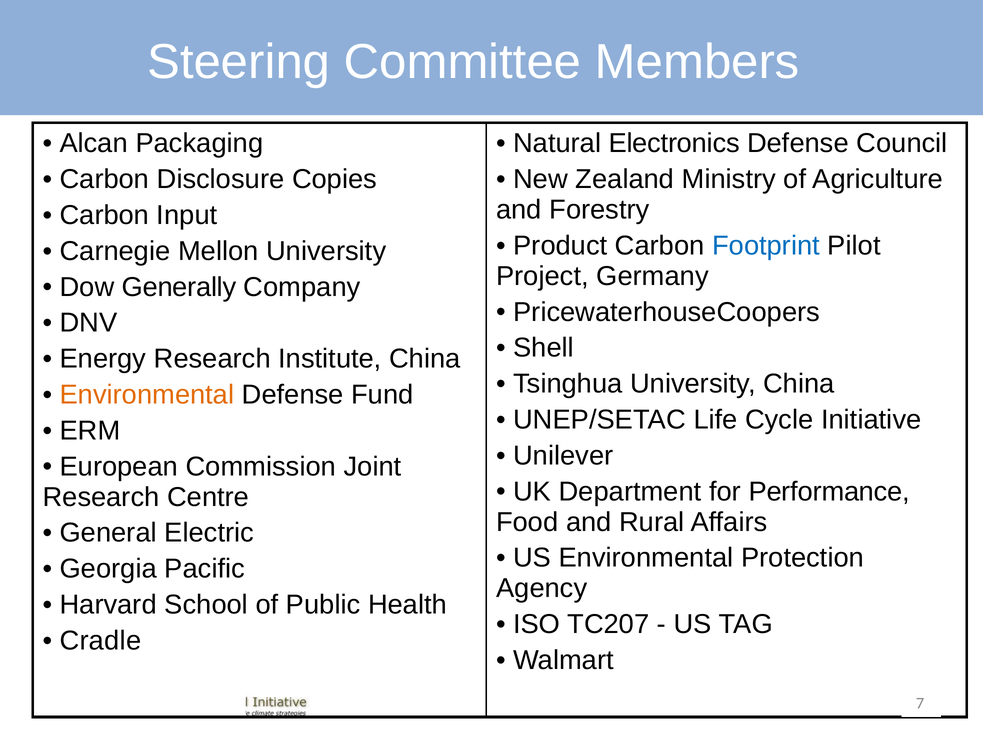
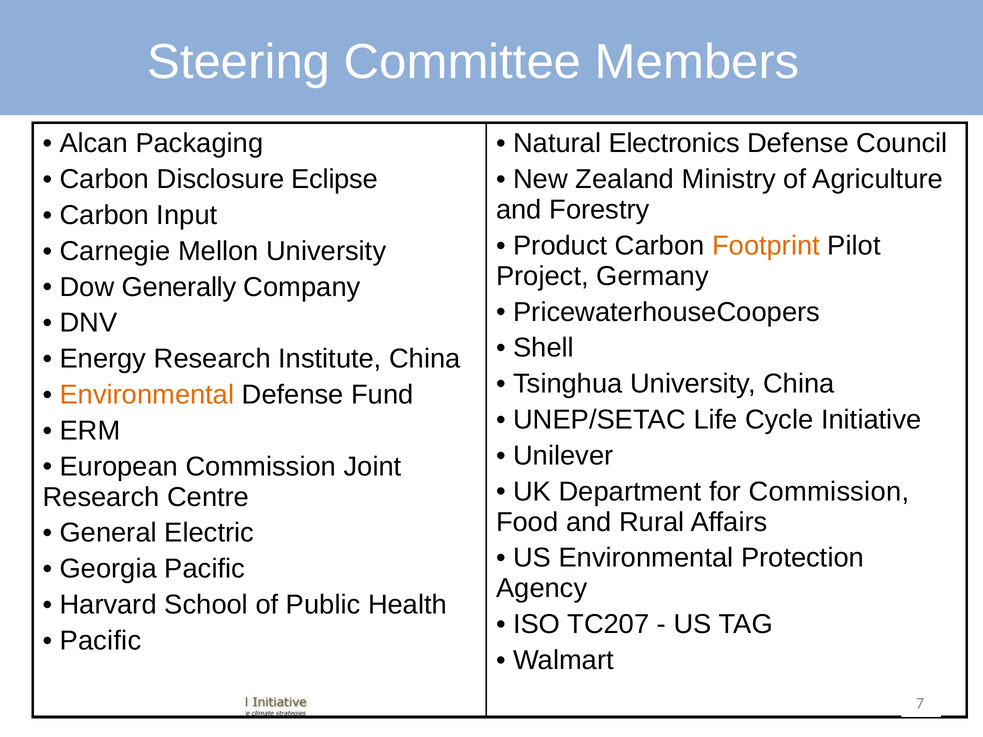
Copies: Copies -> Eclipse
Footprint colour: blue -> orange
for Performance: Performance -> Commission
Cradle at (100, 641): Cradle -> Pacific
